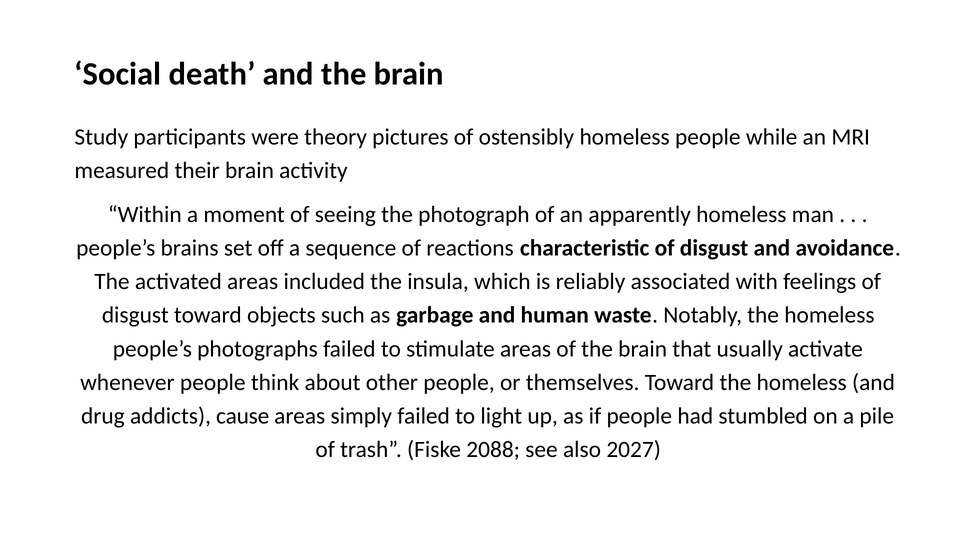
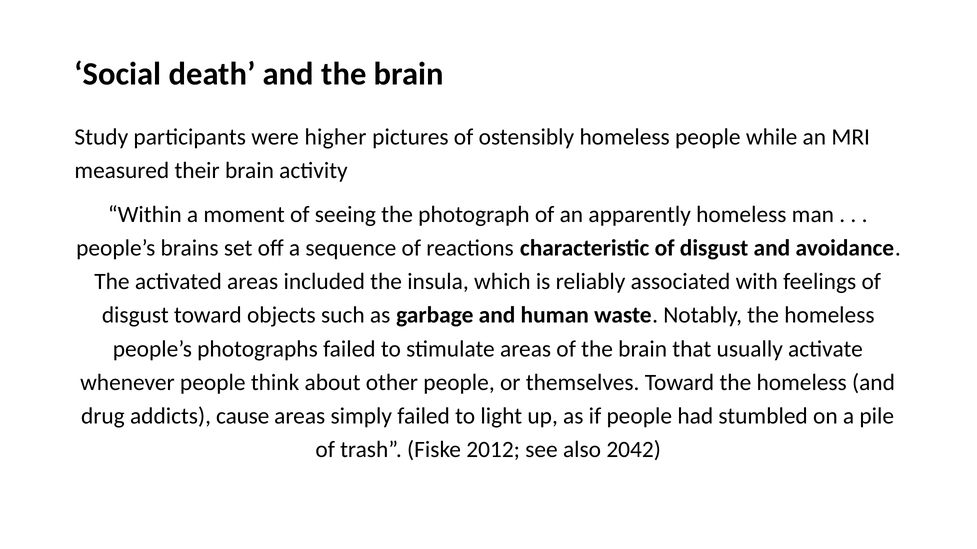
theory: theory -> higher
2088: 2088 -> 2012
2027: 2027 -> 2042
